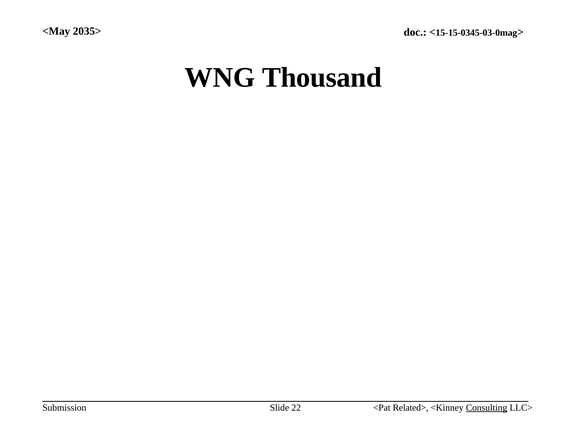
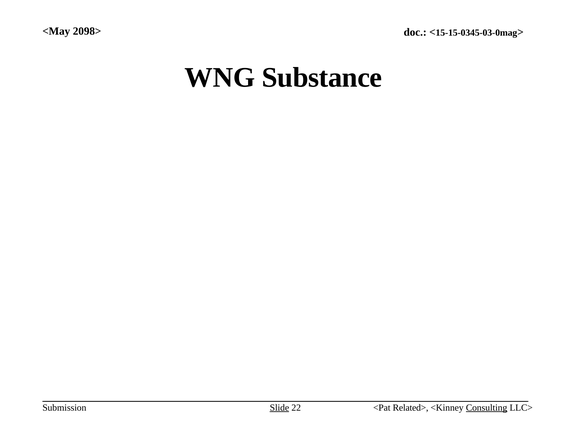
2035>: 2035> -> 2098>
Thousand: Thousand -> Substance
Slide underline: none -> present
